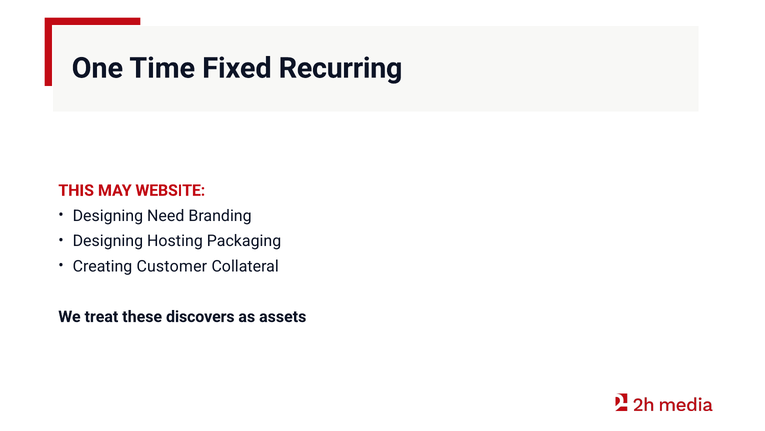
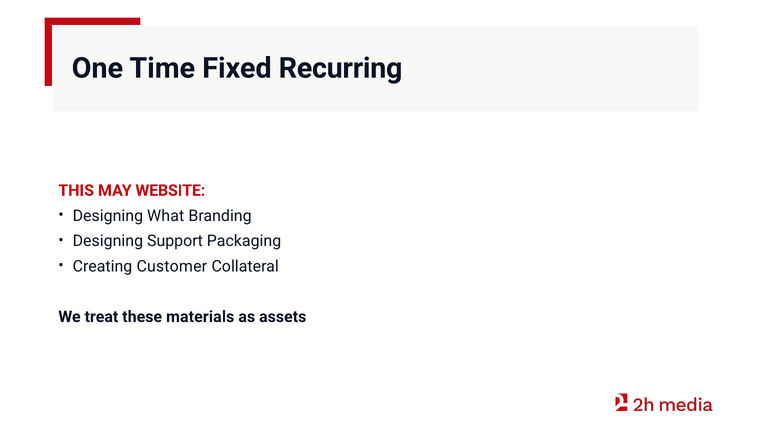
Need: Need -> What
Hosting: Hosting -> Support
discovers: discovers -> materials
